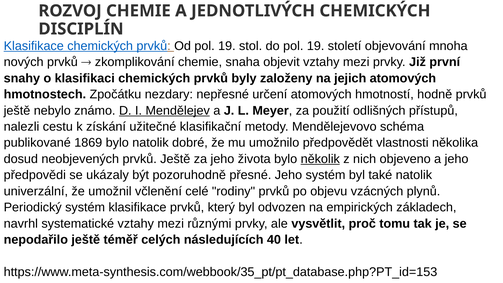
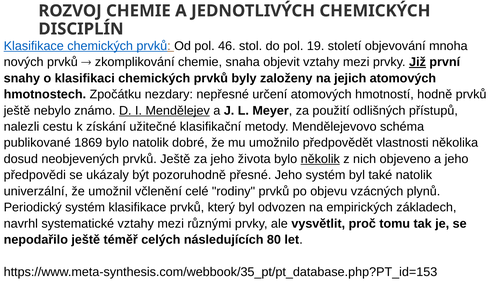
Od pol 19: 19 -> 46
Již underline: none -> present
40: 40 -> 80
